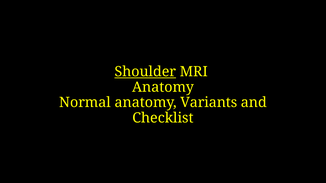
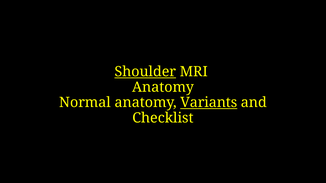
Variants underline: none -> present
